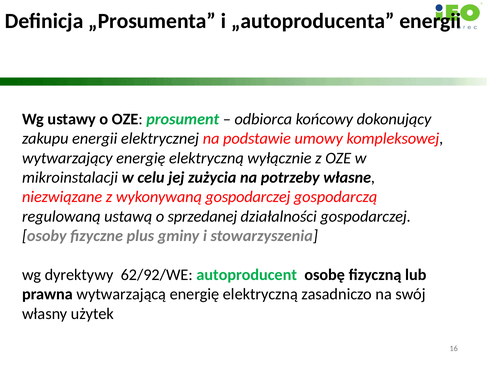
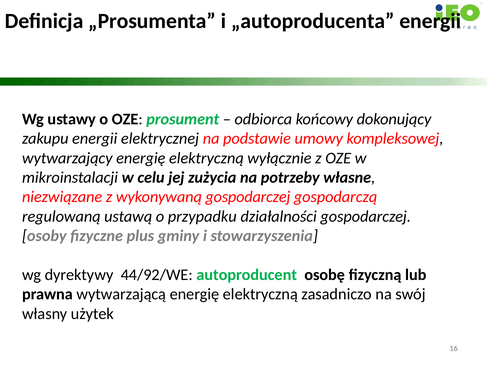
sprzedanej: sprzedanej -> przypadku
62/92/WE: 62/92/WE -> 44/92/WE
